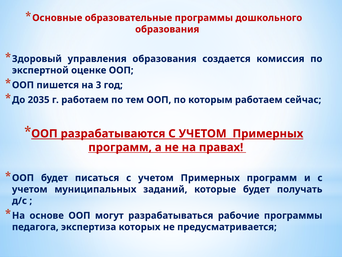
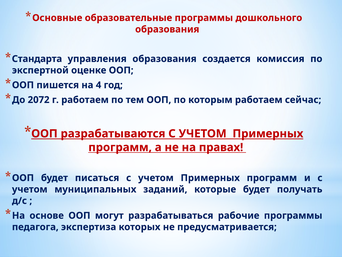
Здоровый: Здоровый -> Стандарта
3: 3 -> 4
2035: 2035 -> 2072
